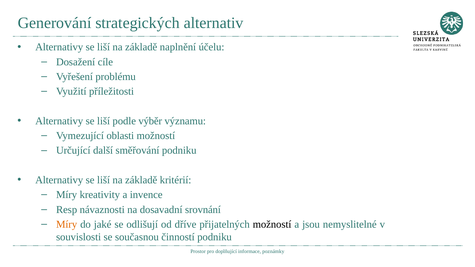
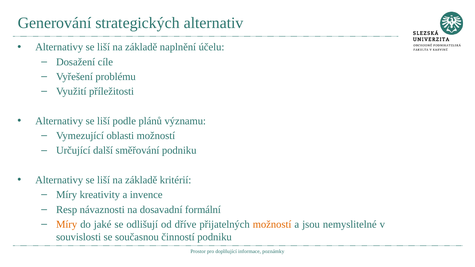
výběr: výběr -> plánů
srovnání: srovnání -> formální
možností at (272, 224) colour: black -> orange
